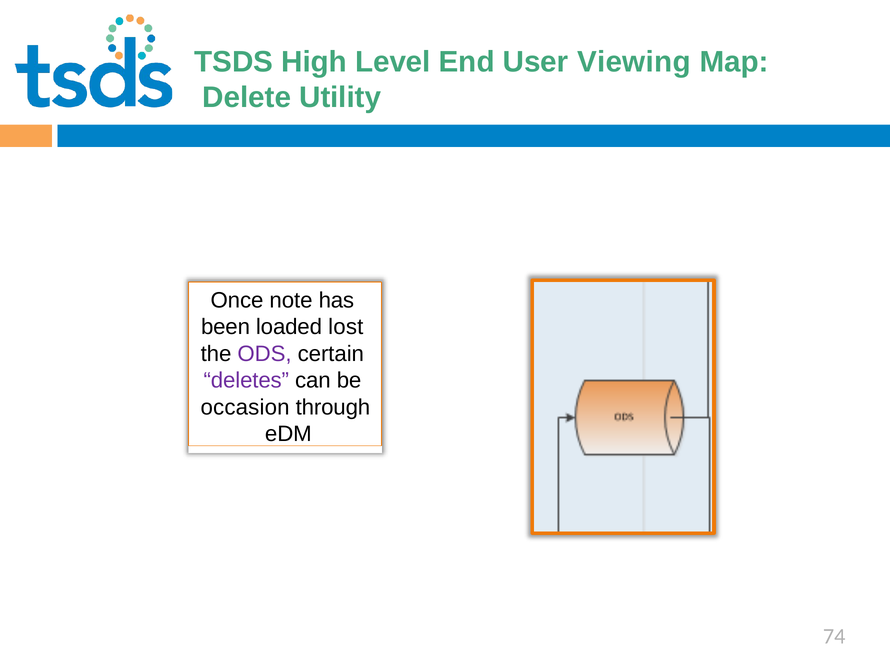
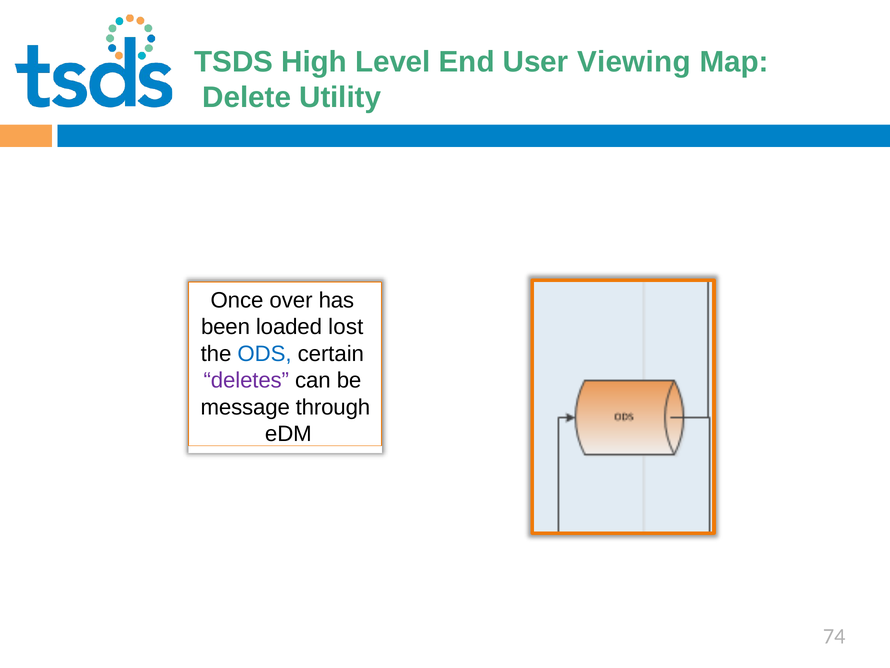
note: note -> over
ODS colour: purple -> blue
occasion: occasion -> message
